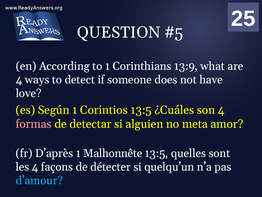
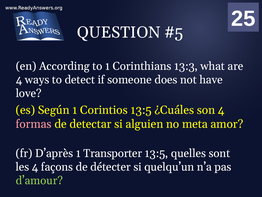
13:9: 13:9 -> 13:3
Malhonnête: Malhonnête -> Transporter
d’amour colour: light blue -> light green
